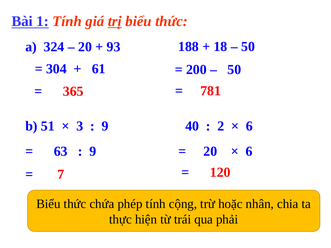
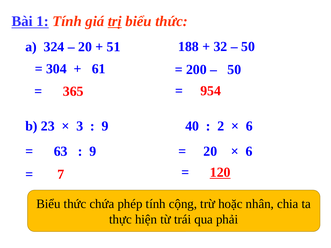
18: 18 -> 32
93: 93 -> 51
781: 781 -> 954
51: 51 -> 23
120 underline: none -> present
